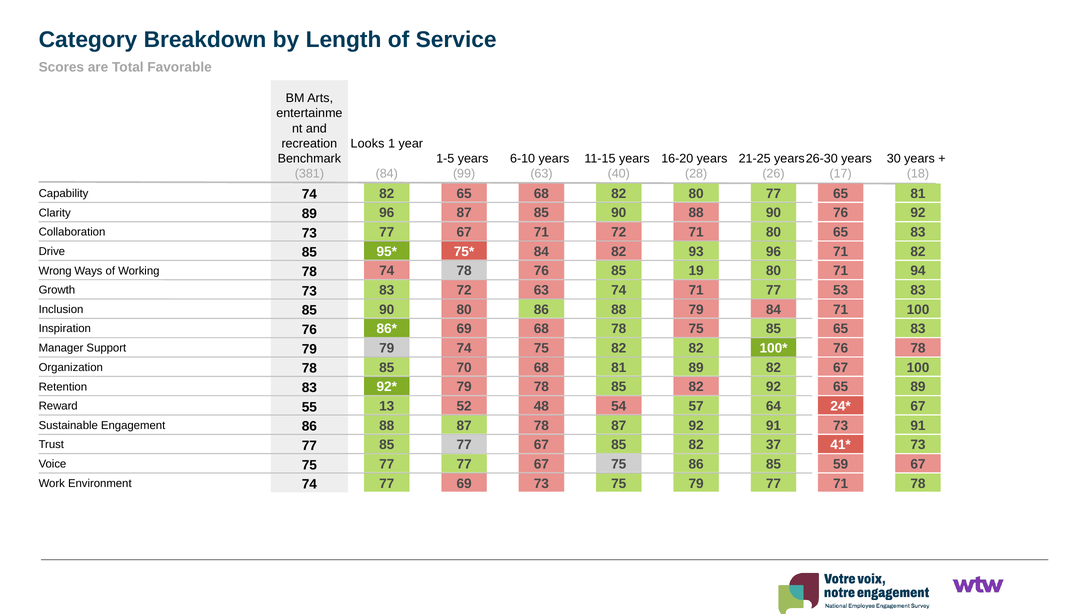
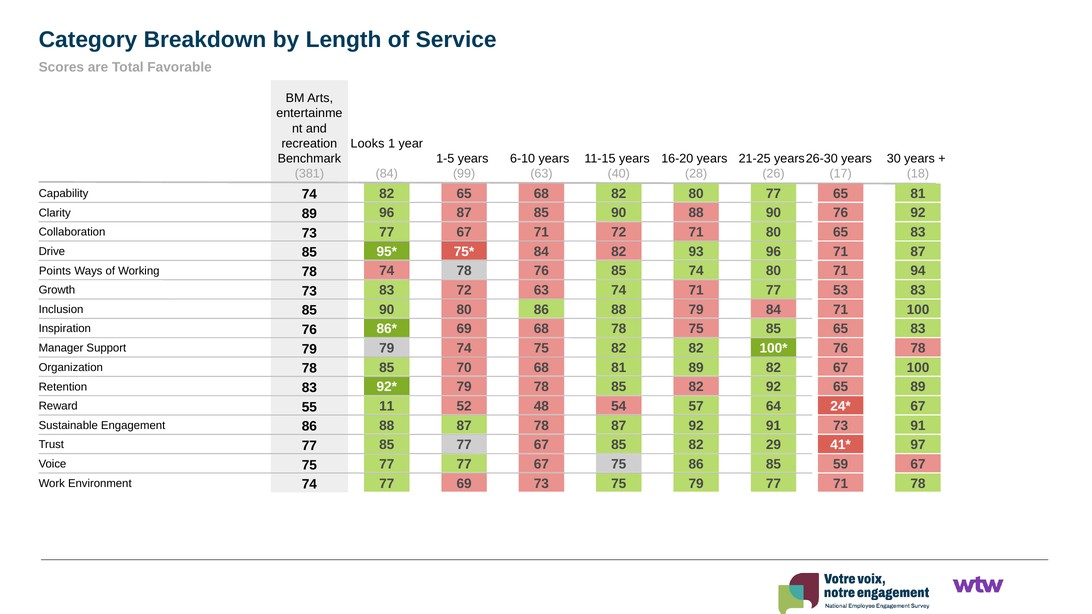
71 82: 82 -> 87
Wrong: Wrong -> Points
85 19: 19 -> 74
13: 13 -> 11
73 at (918, 445): 73 -> 97
37: 37 -> 29
